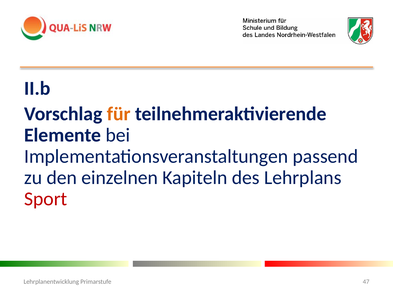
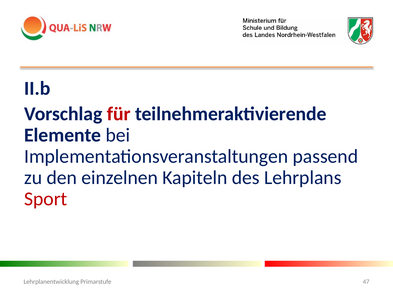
für colour: orange -> red
